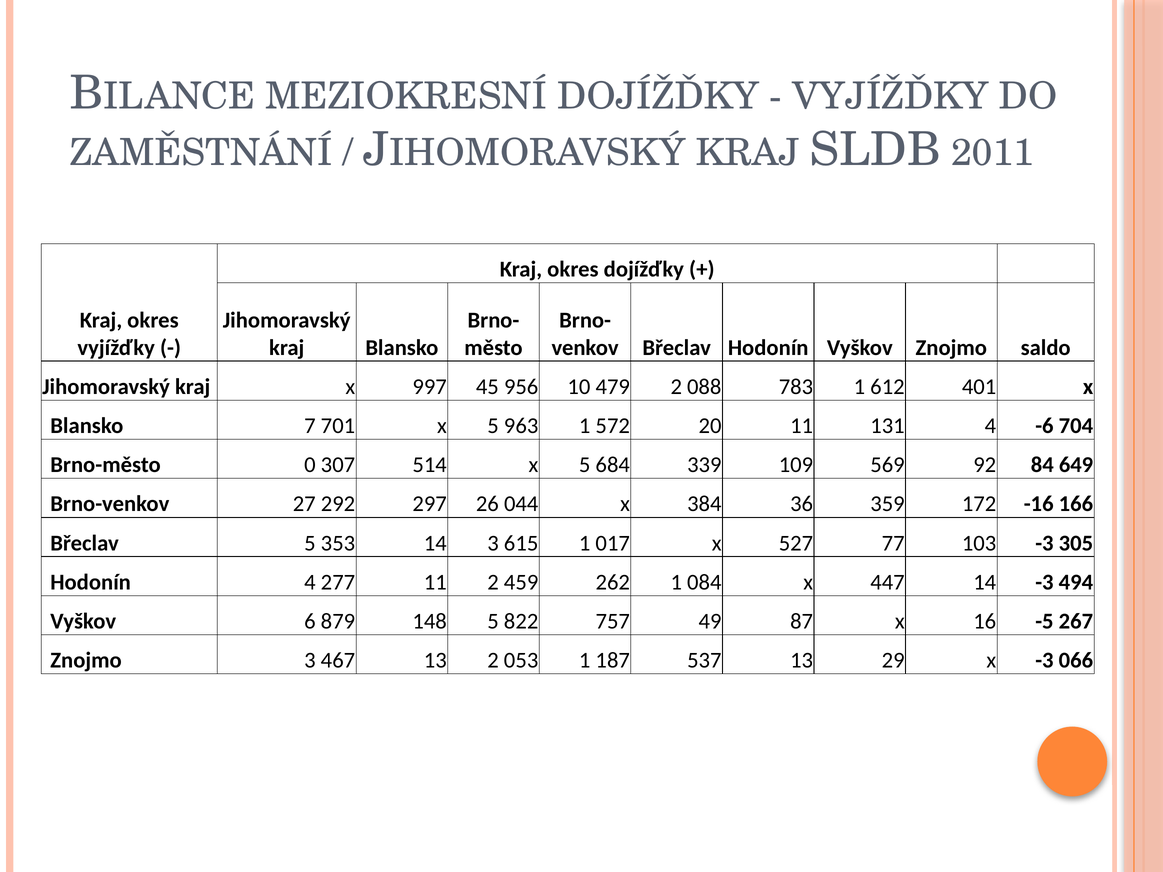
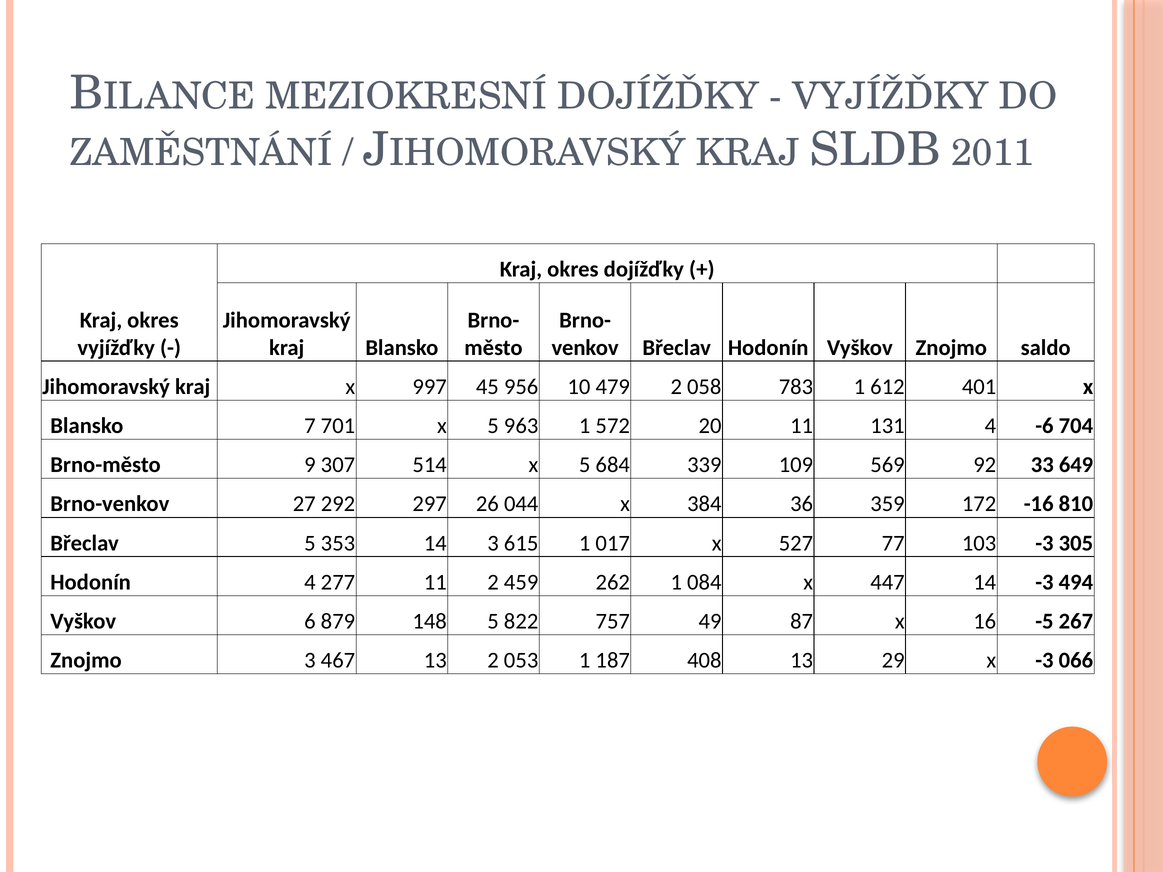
088: 088 -> 058
0: 0 -> 9
84: 84 -> 33
166: 166 -> 810
537: 537 -> 408
